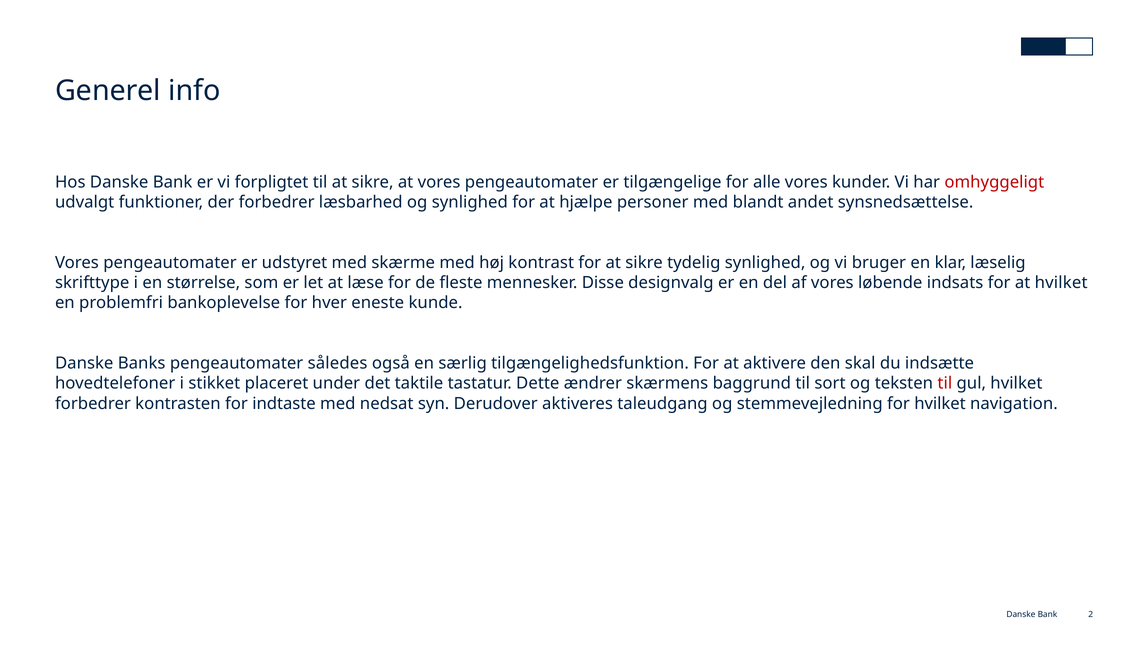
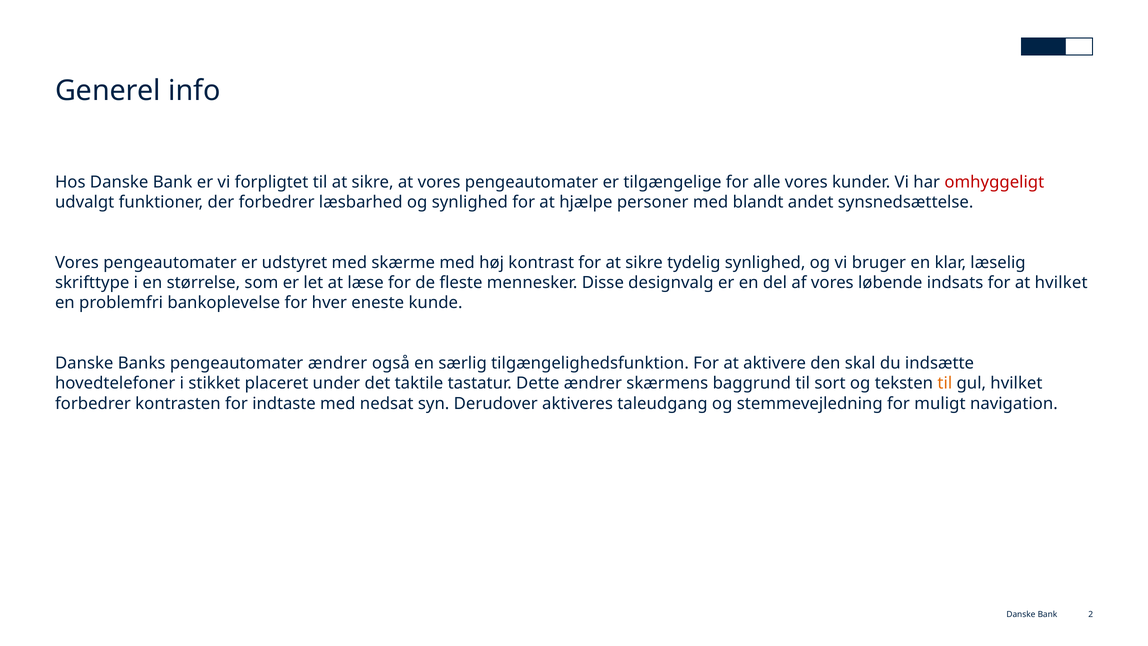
pengeautomater således: således -> ændrer
til at (945, 383) colour: red -> orange
for hvilket: hvilket -> muligt
